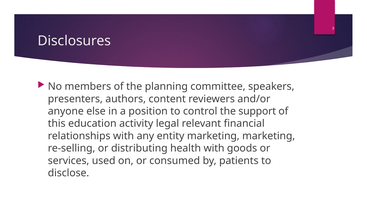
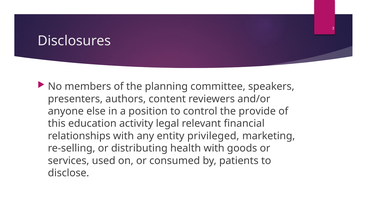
support: support -> provide
entity marketing: marketing -> privileged
